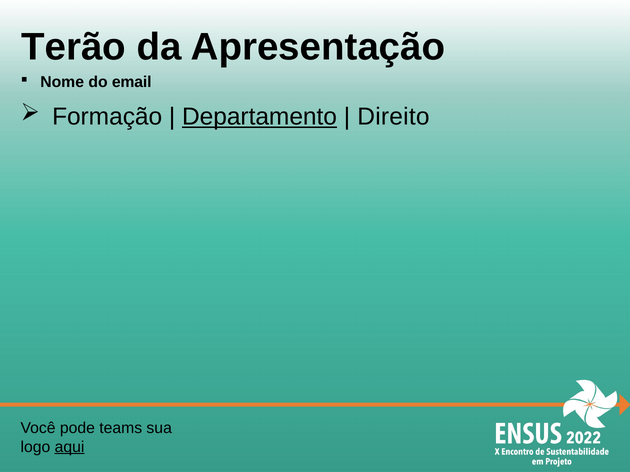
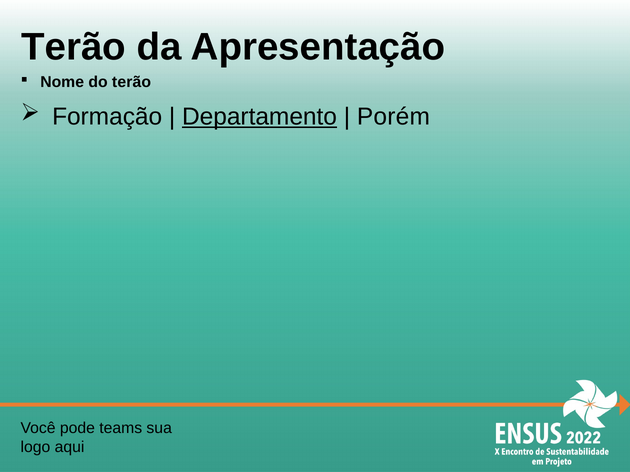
do email: email -> terão
Direito: Direito -> Porém
aqui underline: present -> none
